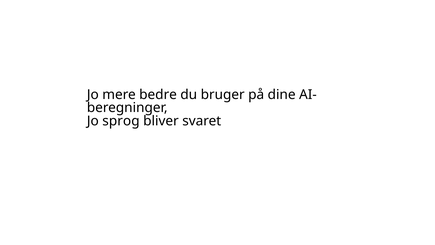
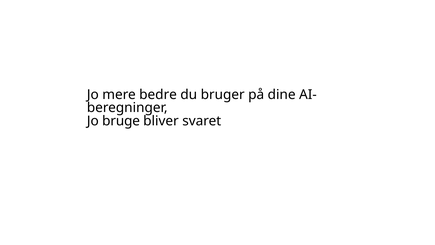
sprog: sprog -> bruge
